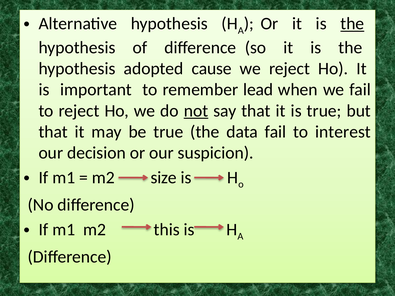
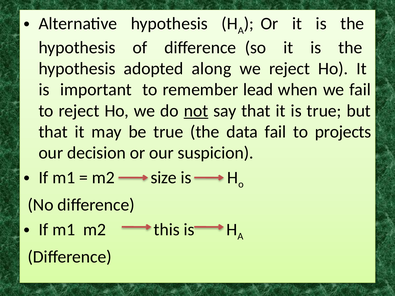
the at (352, 24) underline: present -> none
cause: cause -> along
interest: interest -> projects
